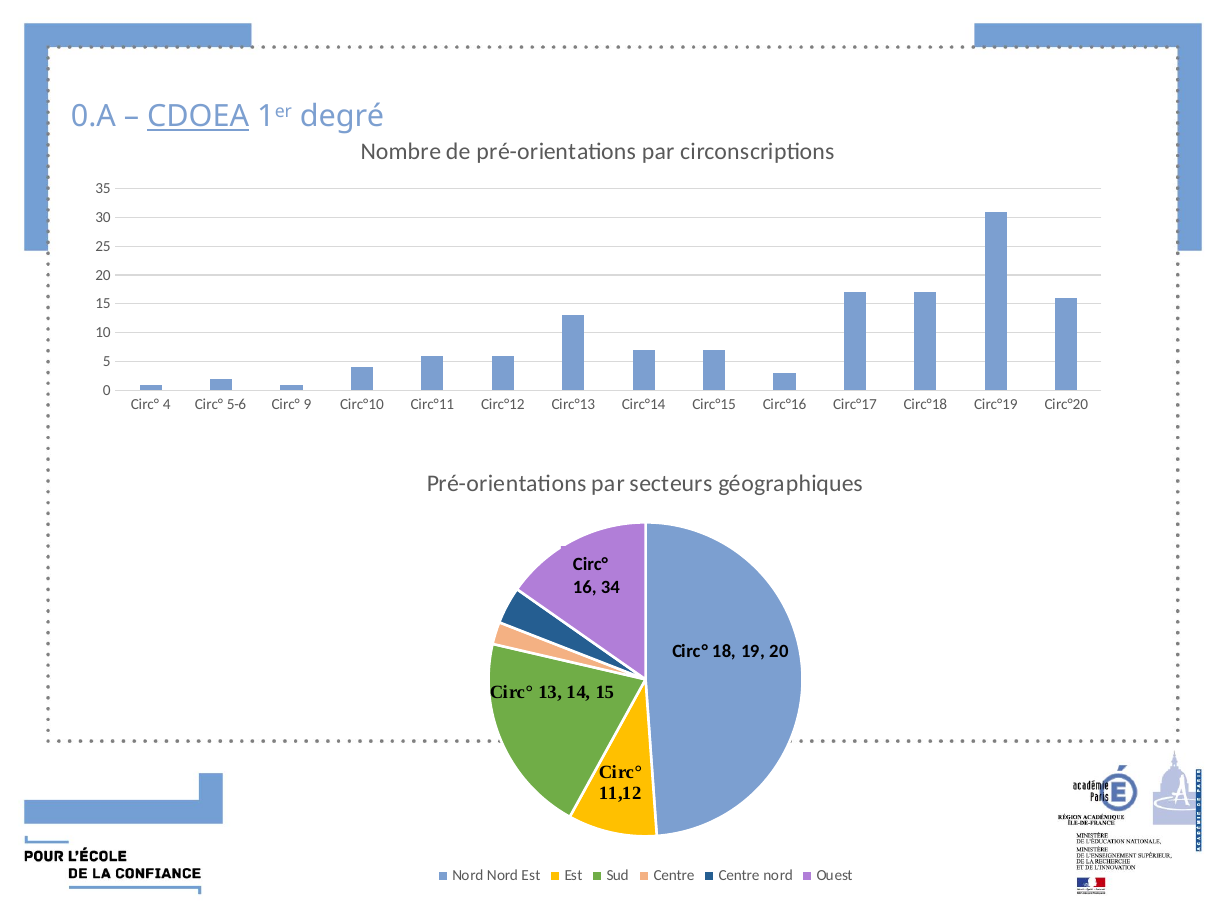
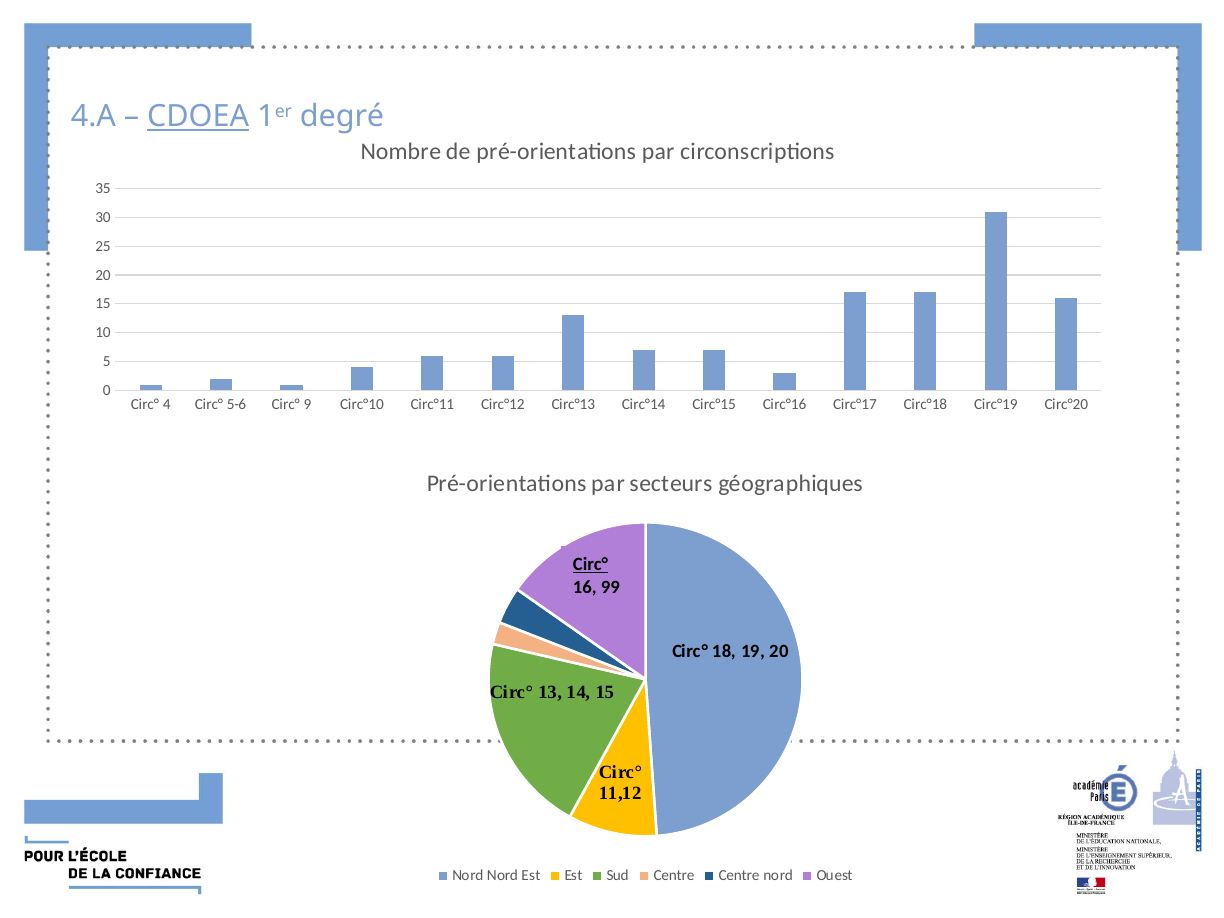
0.A: 0.A -> 4.A
Circ° at (591, 565) underline: none -> present
34: 34 -> 99
